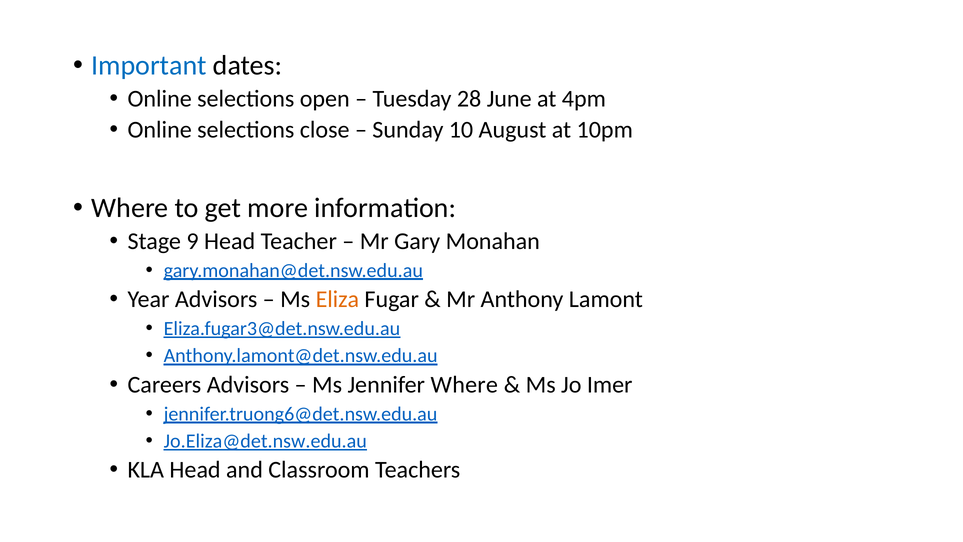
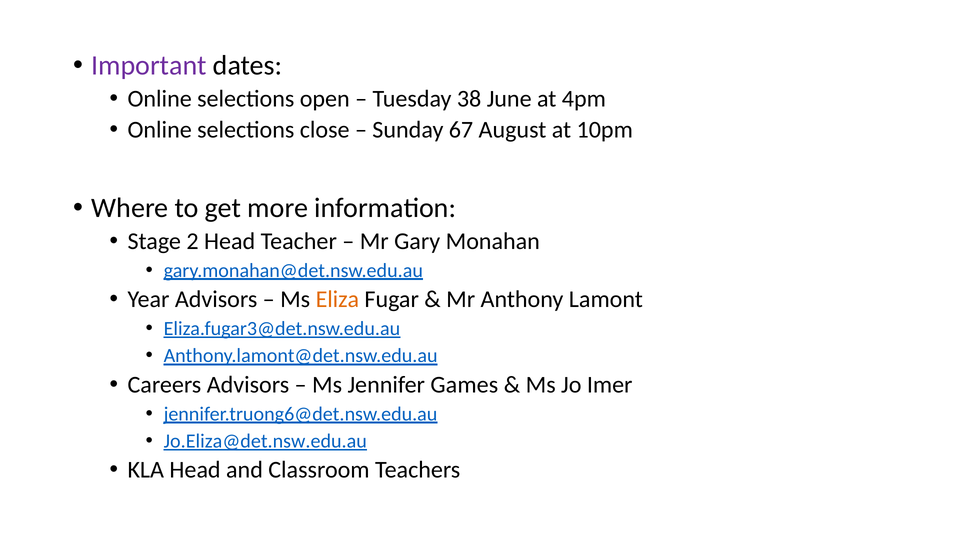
Important colour: blue -> purple
28: 28 -> 38
10: 10 -> 67
9: 9 -> 2
Jennifer Where: Where -> Games
